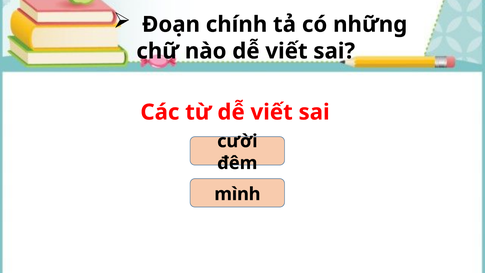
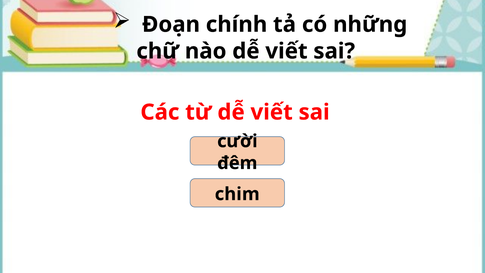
mình: mình -> chim
